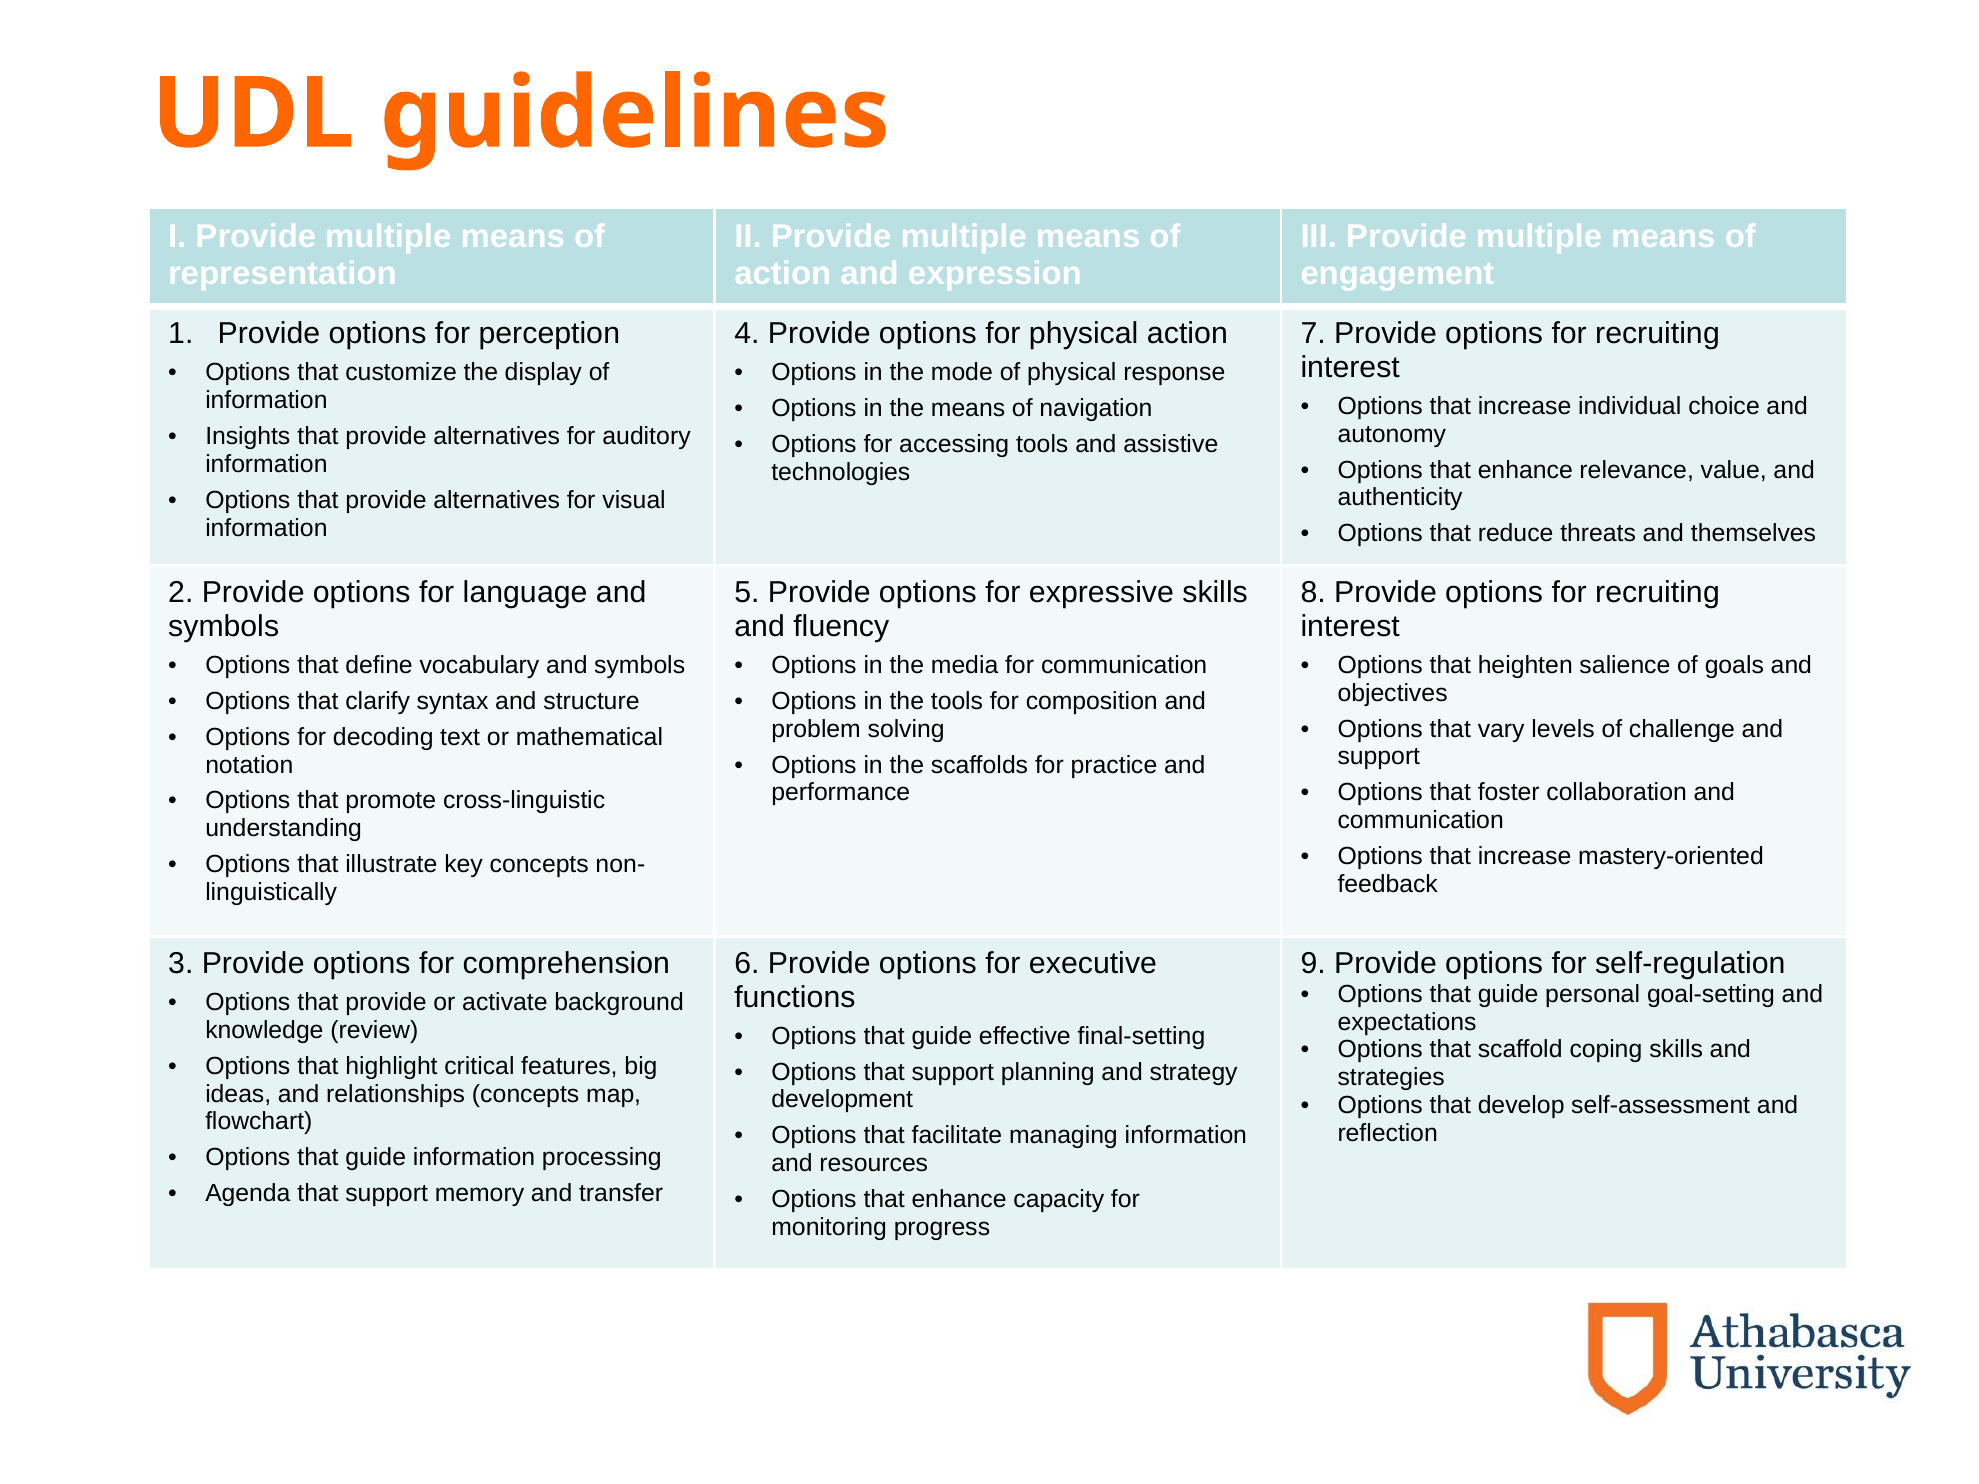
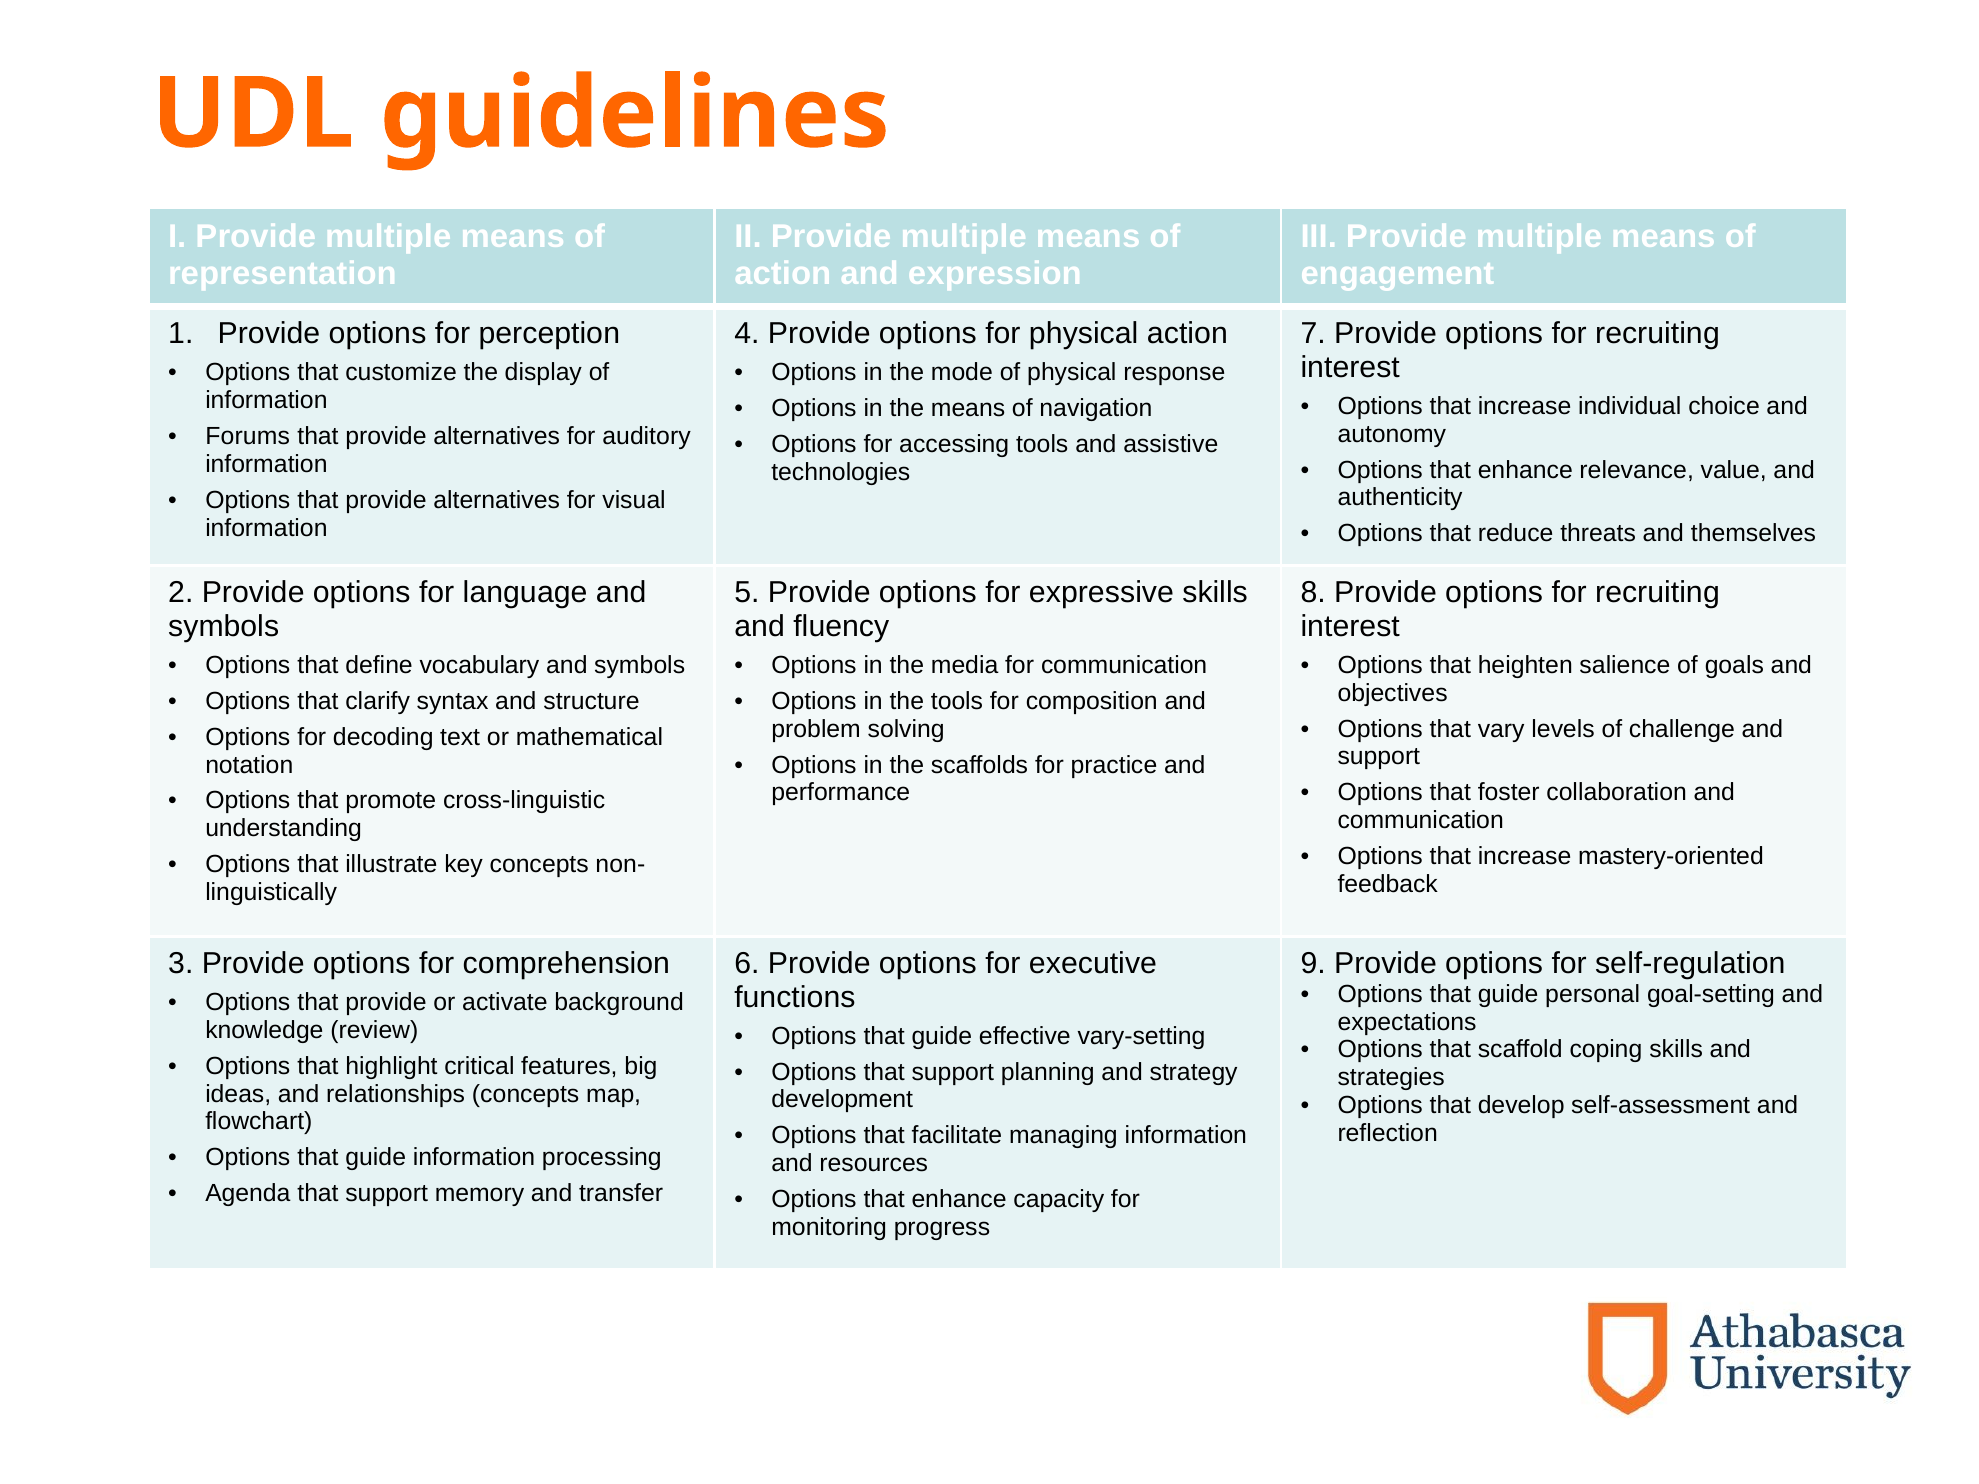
Insights: Insights -> Forums
final-setting: final-setting -> vary-setting
